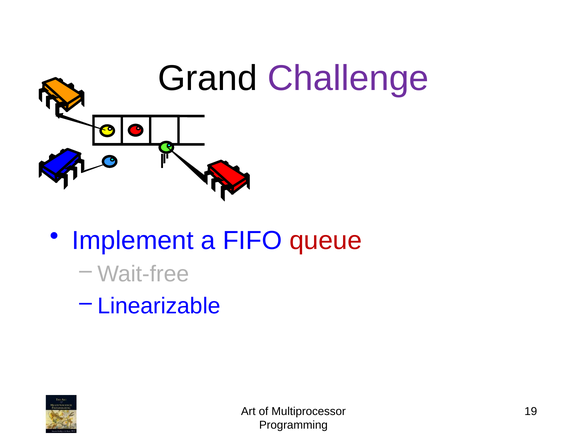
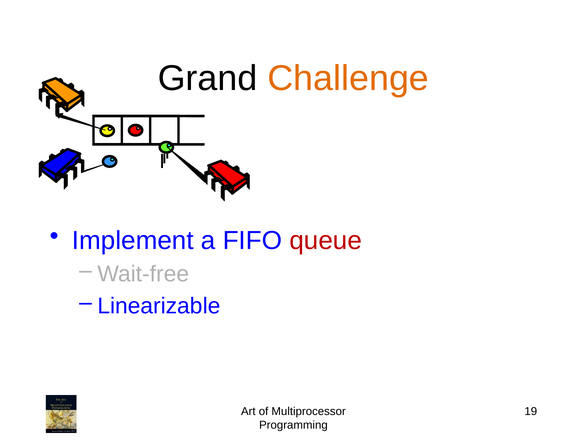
Challenge colour: purple -> orange
